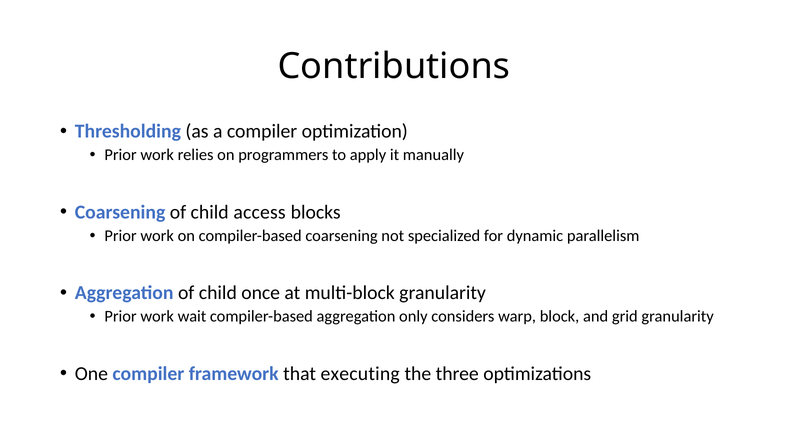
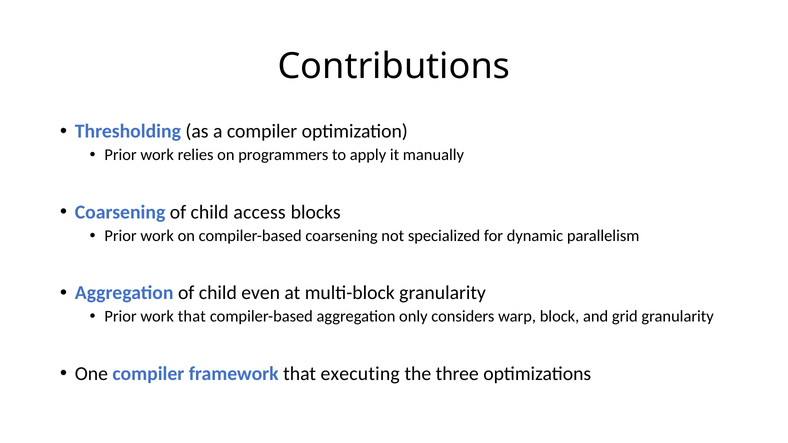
once: once -> even
work wait: wait -> that
